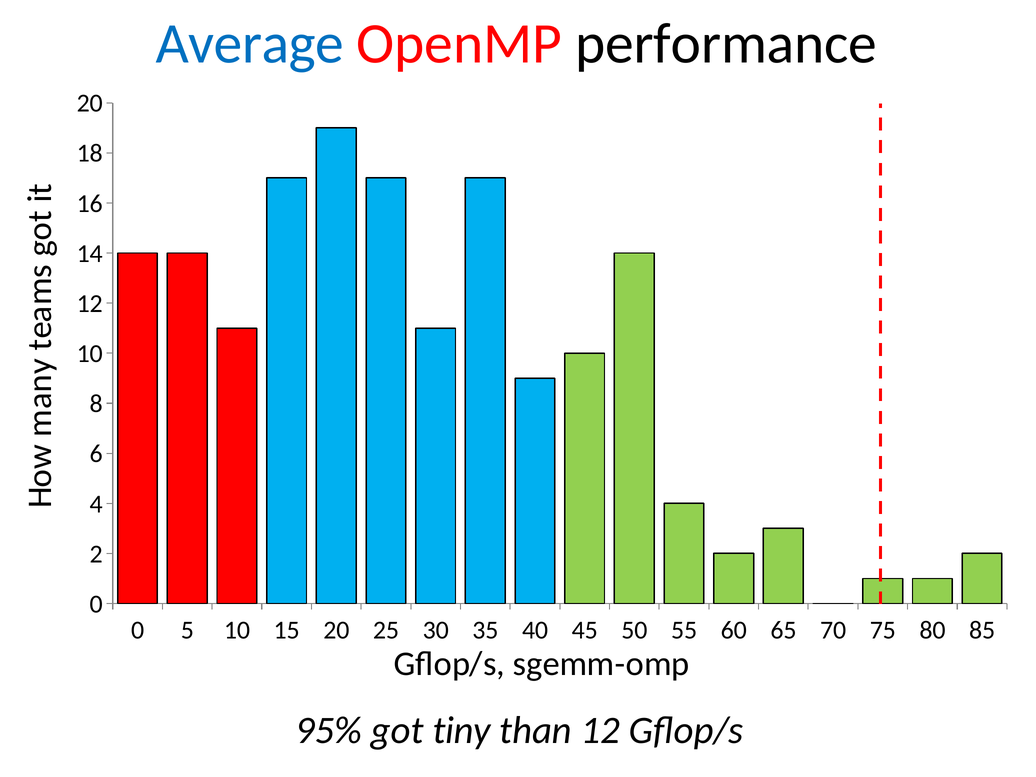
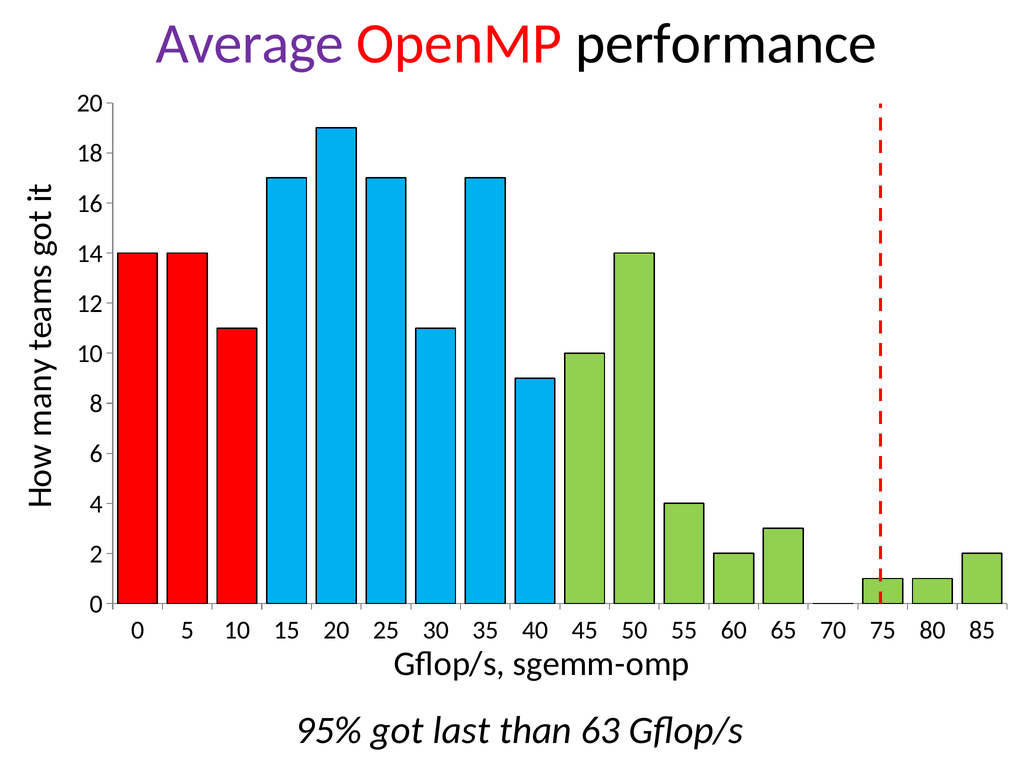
Average colour: blue -> purple
tiny: tiny -> last
than 12: 12 -> 63
